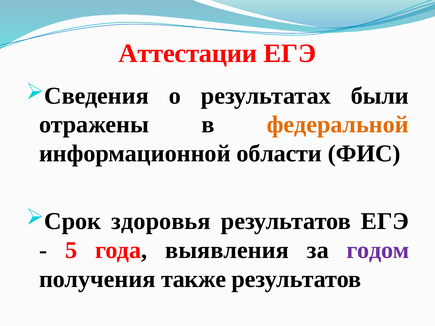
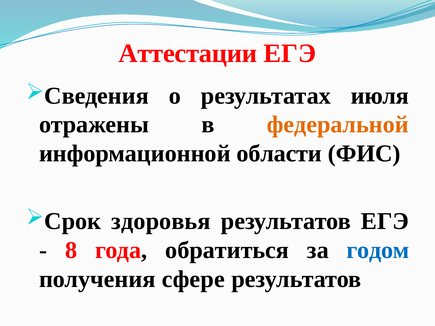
были: были -> июля
5: 5 -> 8
выявления: выявления -> обратиться
годом colour: purple -> blue
также: также -> сфере
